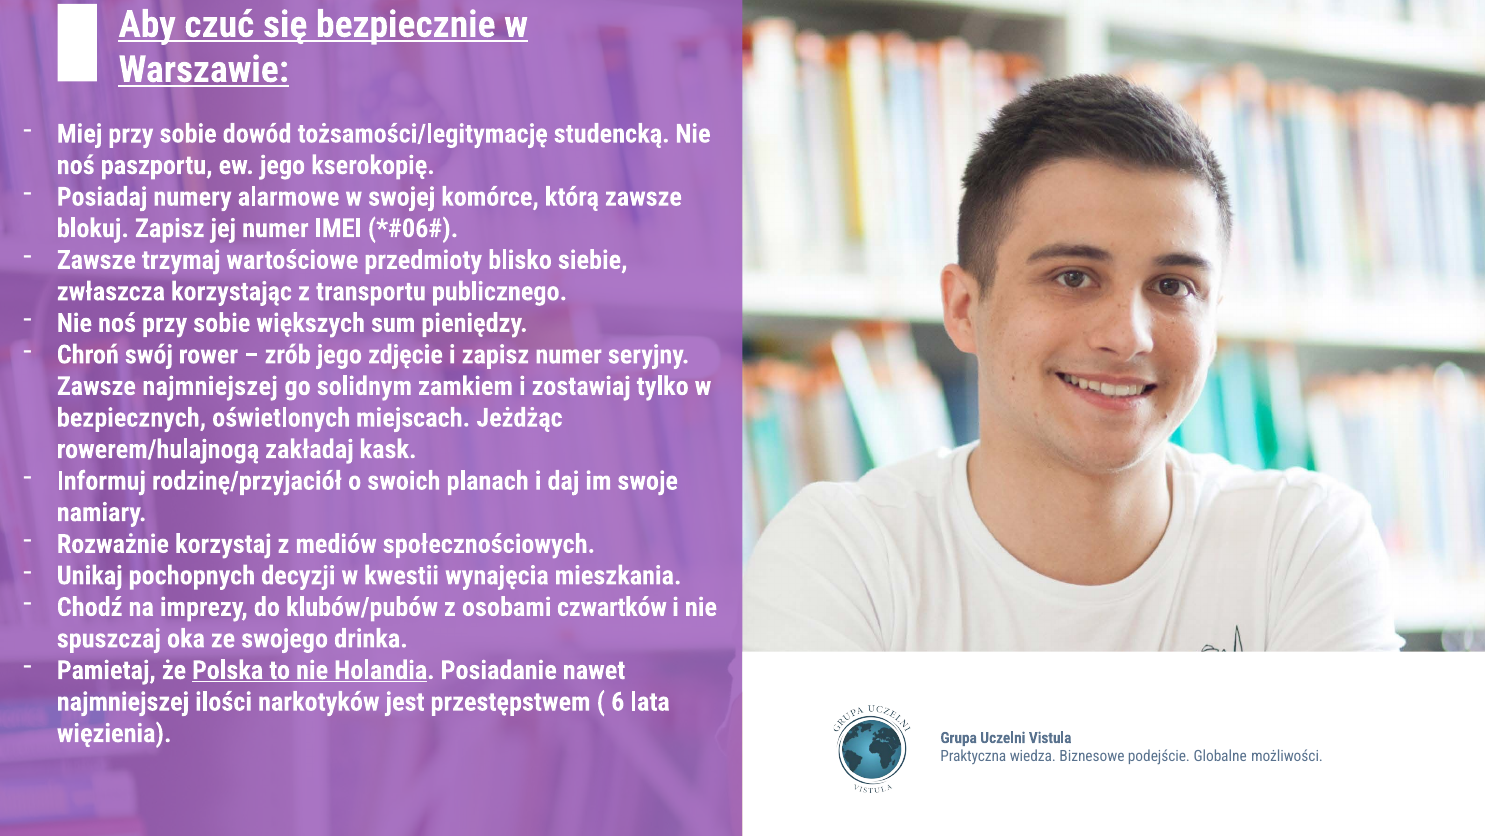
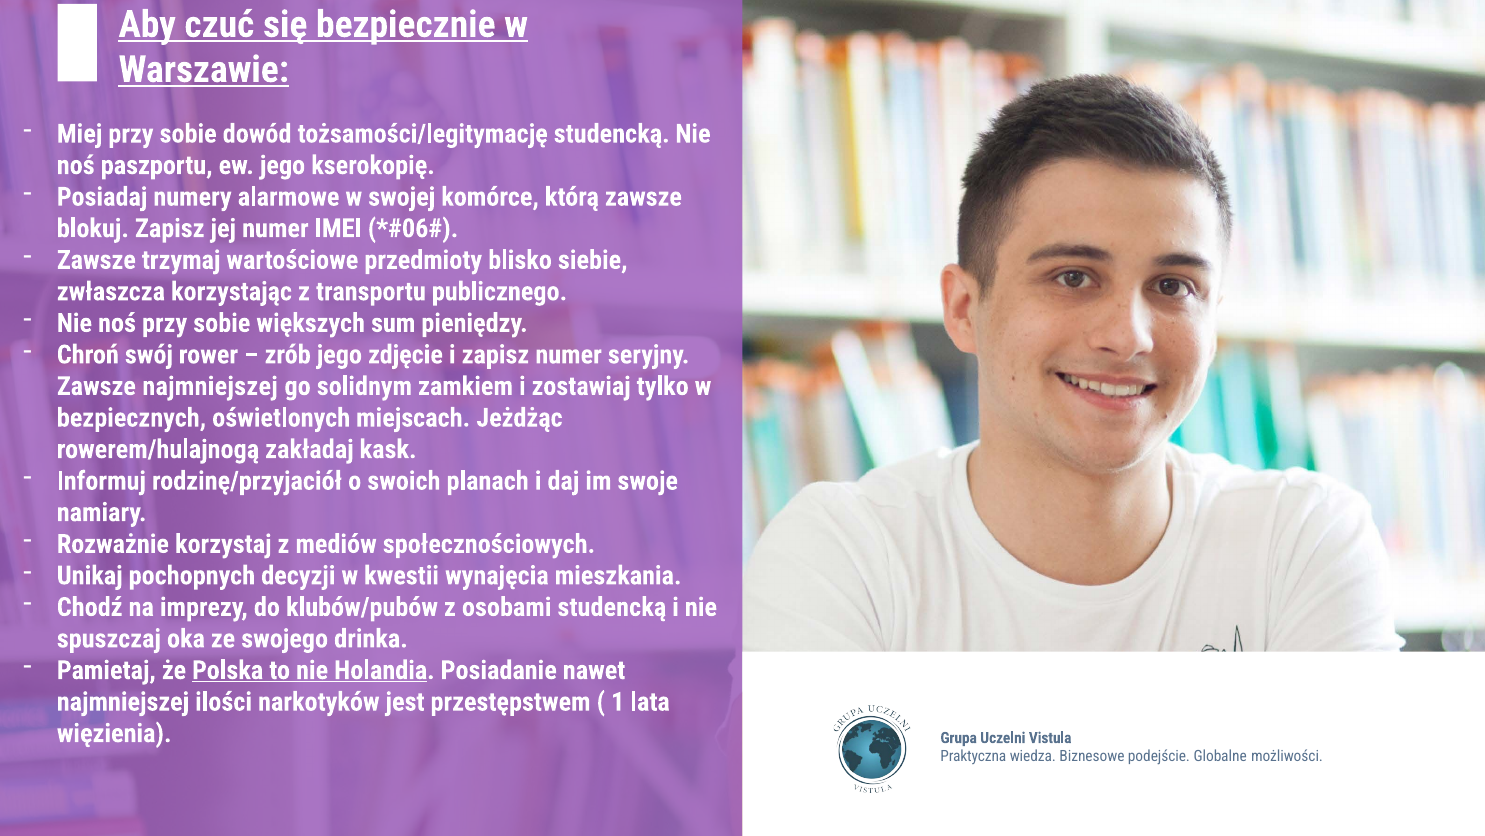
osobami czwartków: czwartków -> studencką
6: 6 -> 1
